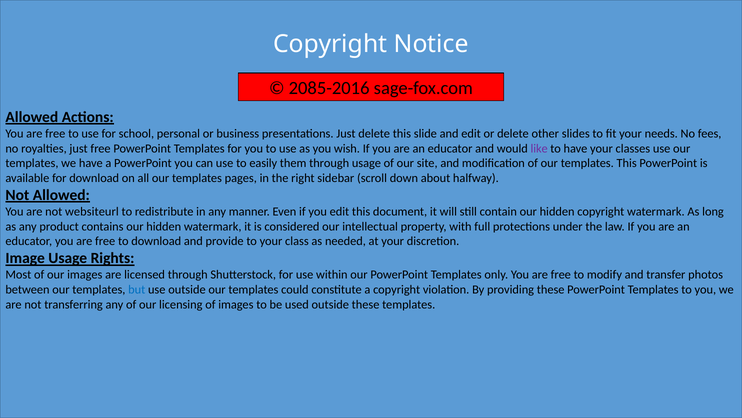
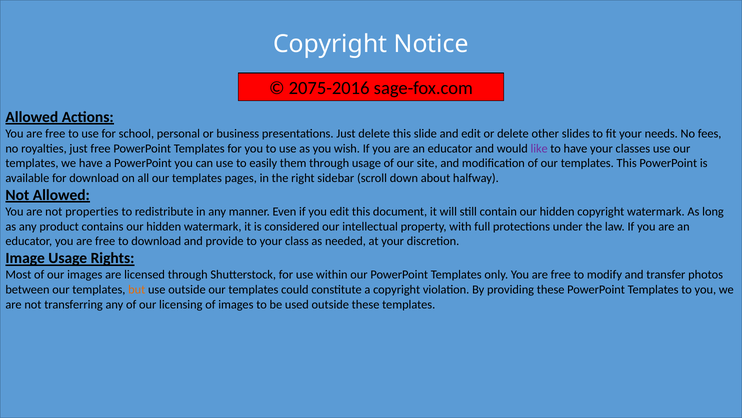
2085-2016: 2085-2016 -> 2075-2016
websiteurl: websiteurl -> properties
but colour: blue -> orange
